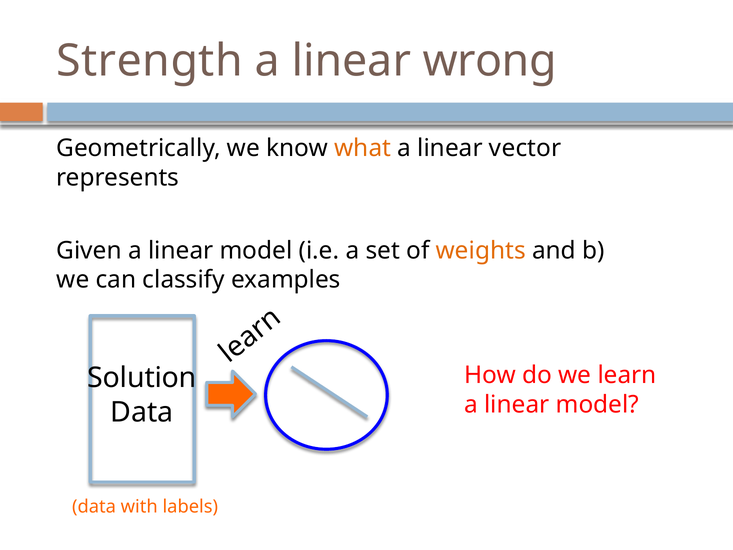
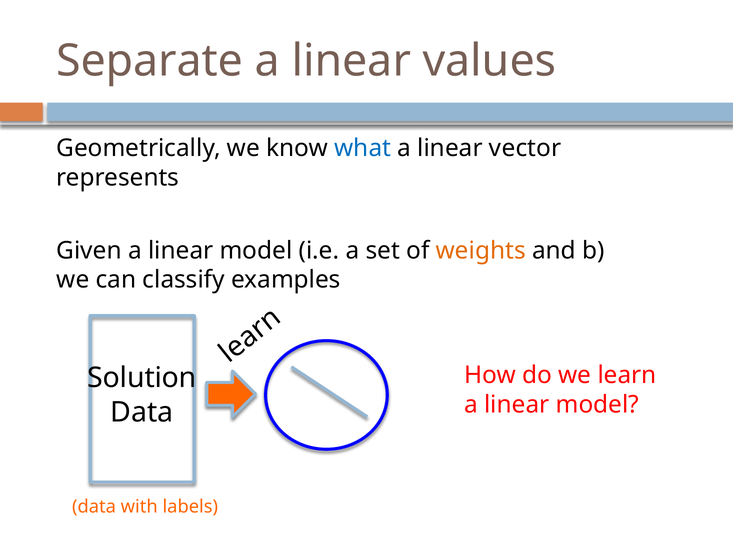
Strength: Strength -> Separate
wrong: wrong -> values
what colour: orange -> blue
